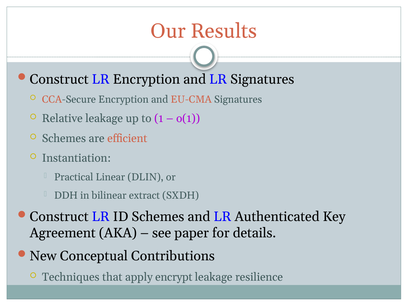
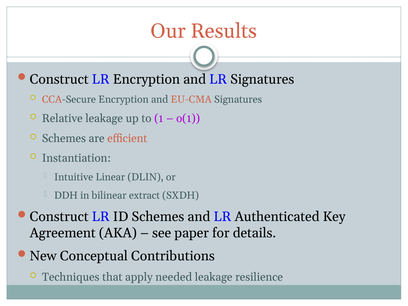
Practical: Practical -> Intuitive
encrypt: encrypt -> needed
